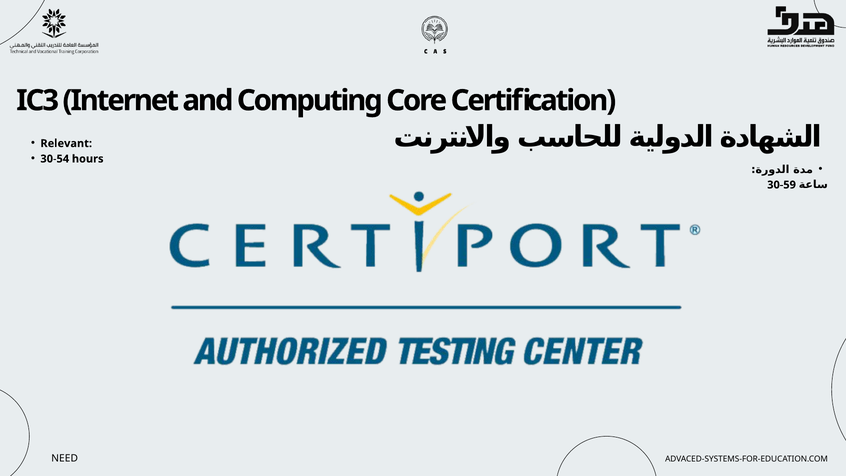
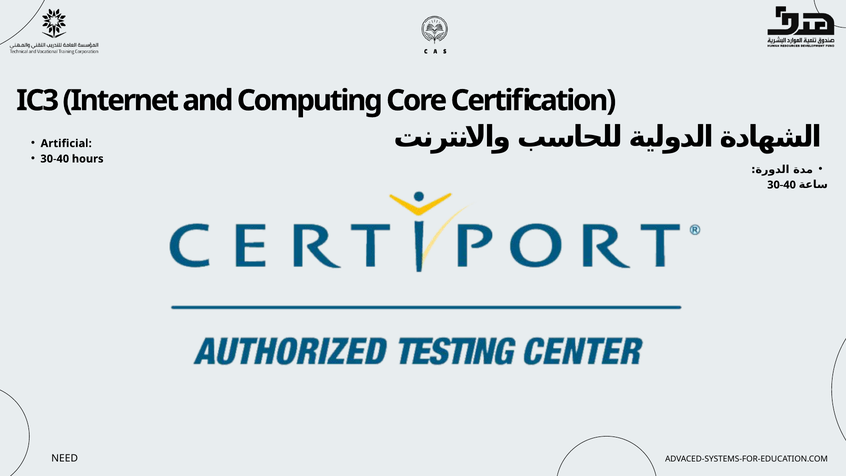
Relevant: Relevant -> Artificial
30-54 at (55, 159): 30-54 -> 30-40
30-59 at (782, 185): 30-59 -> 30-40
